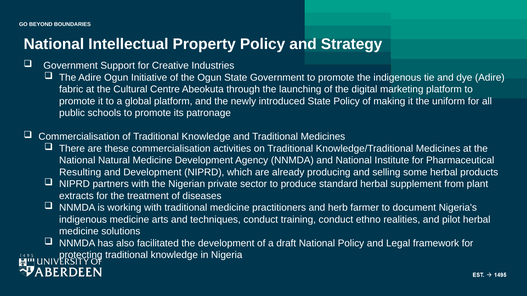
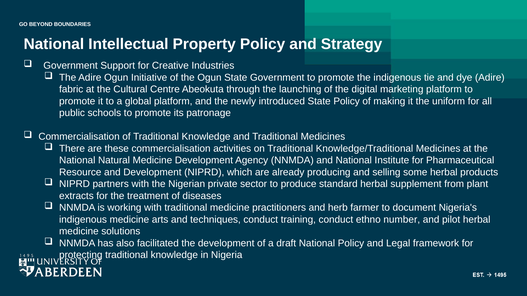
Resulting: Resulting -> Resource
realities: realities -> number
